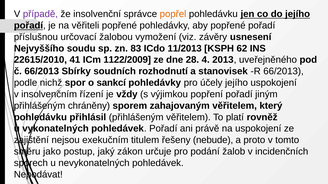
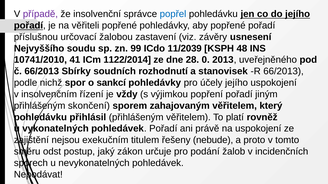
popřel colour: orange -> blue
vymožení: vymožení -> zastavení
83: 83 -> 99
11/2013: 11/2013 -> 11/2039
62: 62 -> 48
22615/2010: 22615/2010 -> 10741/2010
1122/2009: 1122/2009 -> 1122/2014
4: 4 -> 0
chráněny: chráněny -> skončení
jako: jako -> odst
